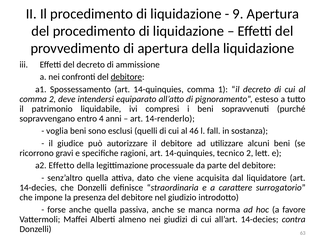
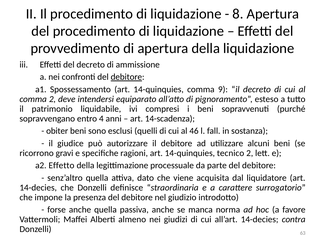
9: 9 -> 8
1: 1 -> 9
14-renderlo: 14-renderlo -> 14-scadenza
voglia: voglia -> obiter
